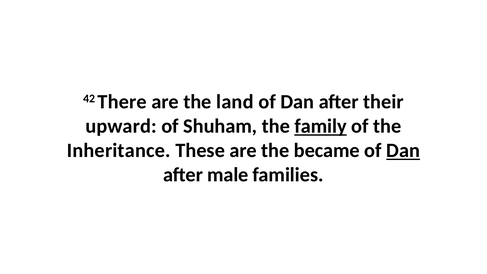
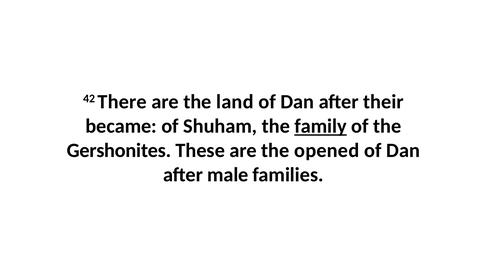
upward: upward -> became
Inheritance: Inheritance -> Gershonites
became: became -> opened
Dan at (403, 151) underline: present -> none
